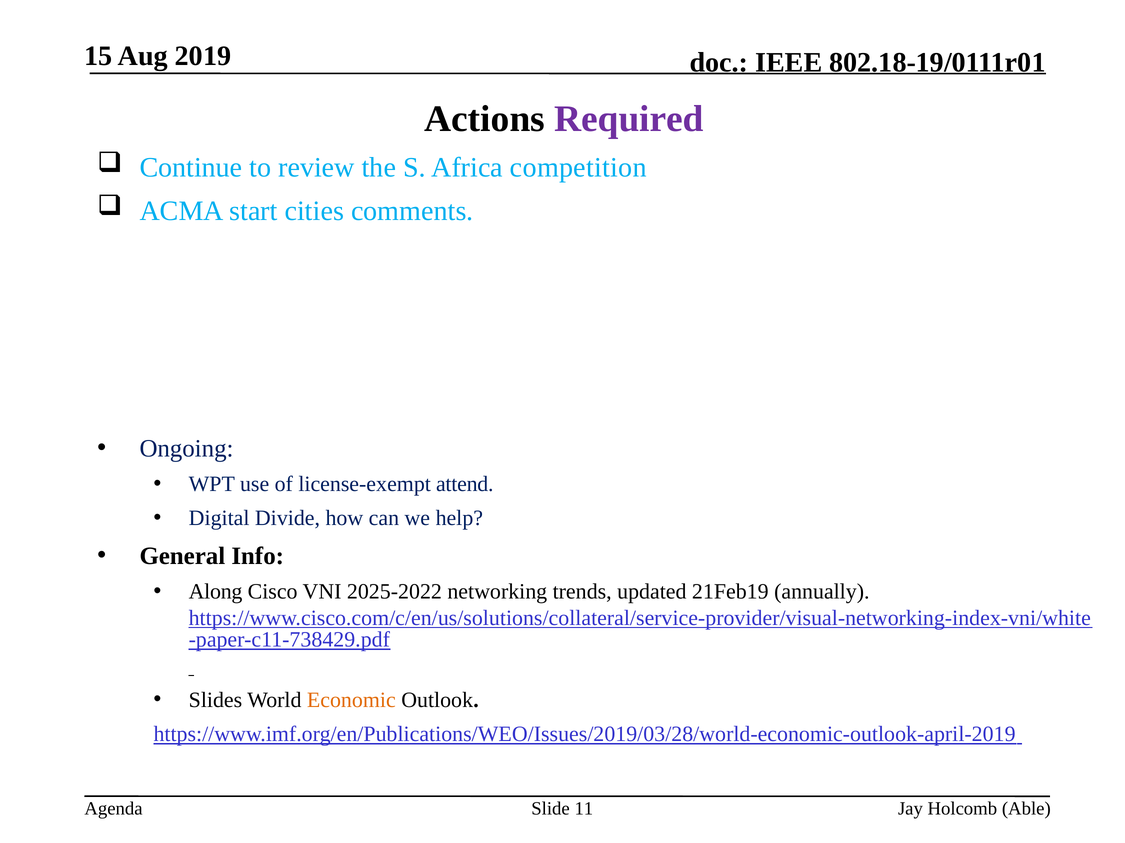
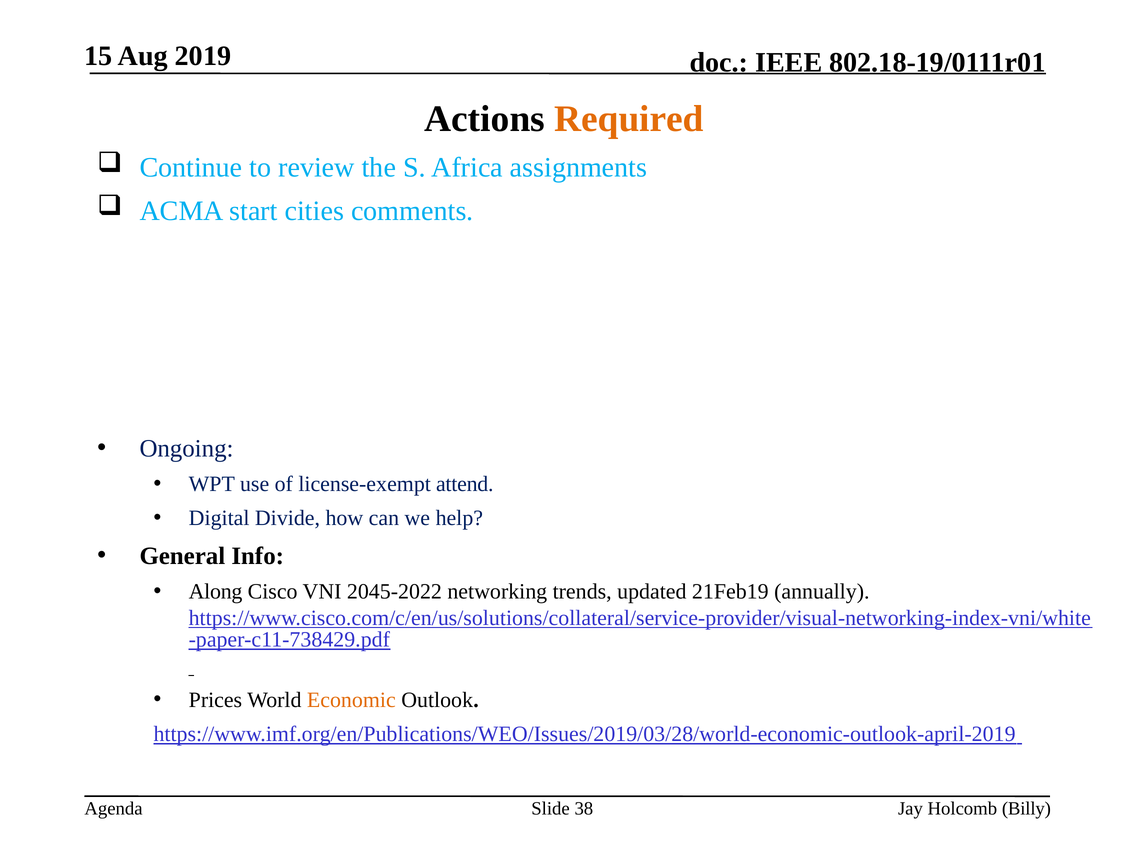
Required colour: purple -> orange
competition: competition -> assignments
2025-2022: 2025-2022 -> 2045-2022
Slides: Slides -> Prices
11: 11 -> 38
Able: Able -> Billy
